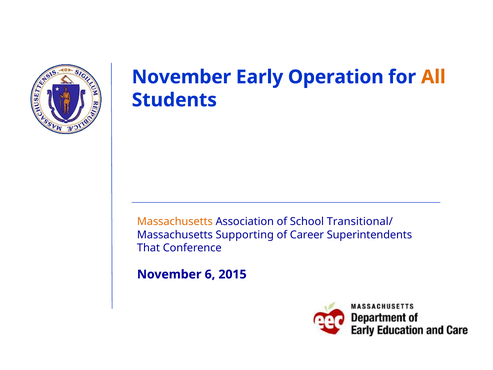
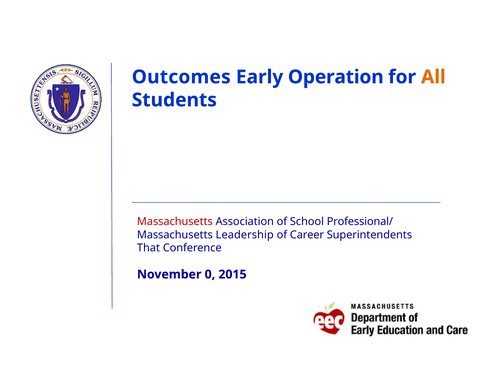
November at (181, 77): November -> Outcomes
Massachusetts at (175, 222) colour: orange -> red
Transitional/: Transitional/ -> Professional/
Supporting: Supporting -> Leadership
6: 6 -> 0
